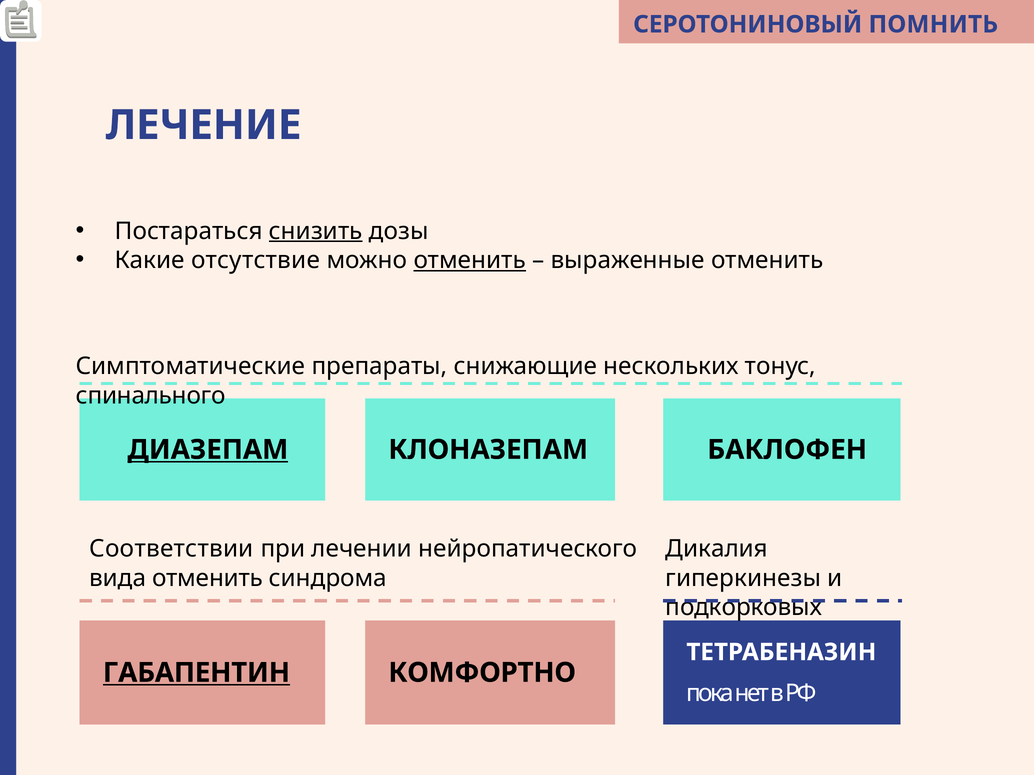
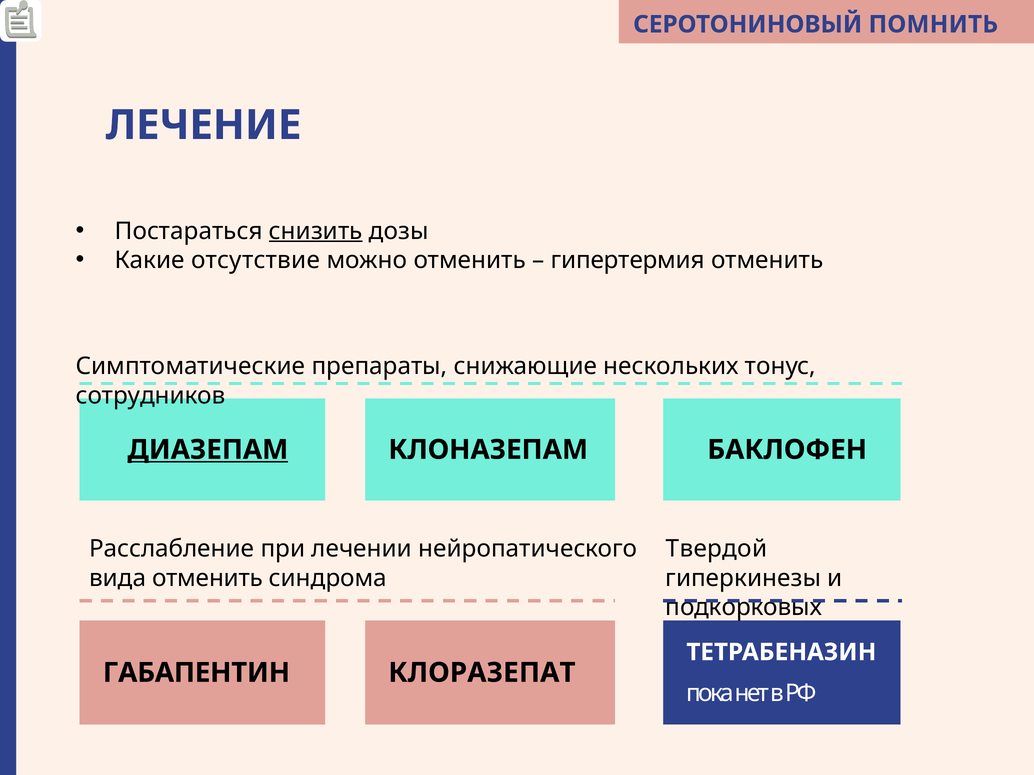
отменить at (470, 260) underline: present -> none
выраженные: выраженные -> гипертермия
спинального: спинального -> сотрудников
Соответствии: Соответствии -> Расслабление
Дикалия: Дикалия -> Твердой
КОМФОРТНО: КОМФОРТНО -> КЛОРАЗЕПАТ
ГАБАПЕНТИН underline: present -> none
